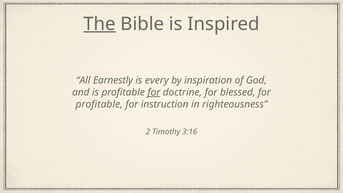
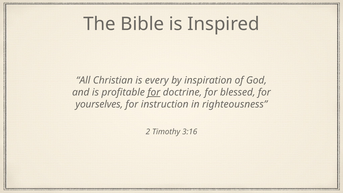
The underline: present -> none
Earnestly: Earnestly -> Christian
profitable at (99, 104): profitable -> yourselves
